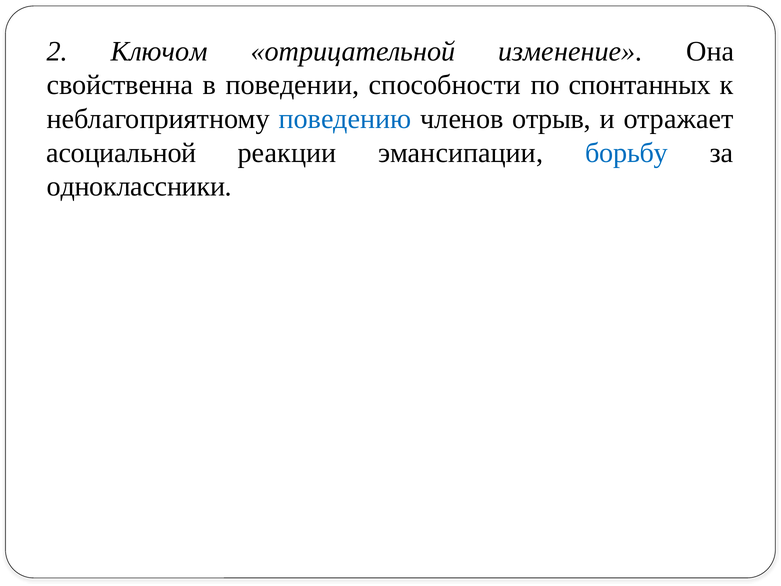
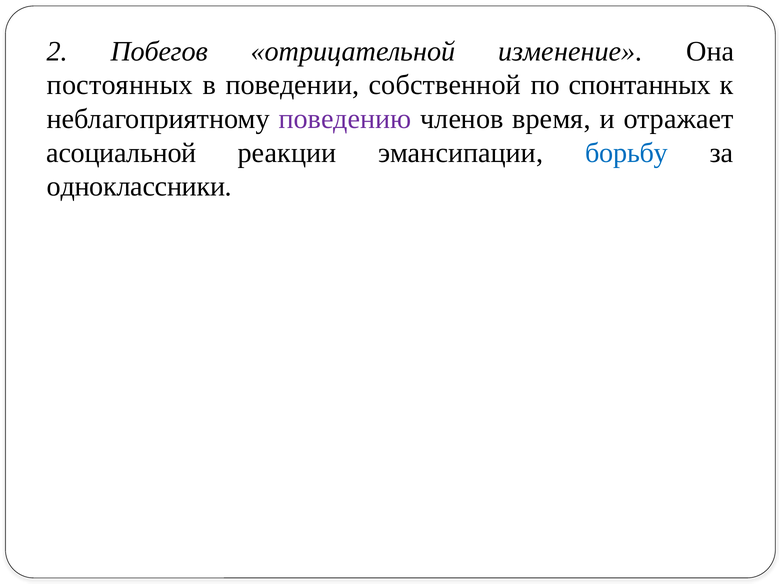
Ключом: Ключом -> Побегов
свойственна: свойственна -> постоянных
способности: способности -> собственной
поведению colour: blue -> purple
отрыв: отрыв -> время
